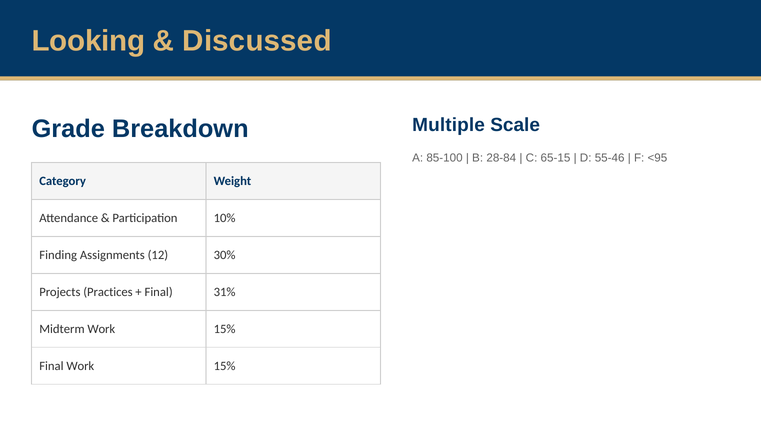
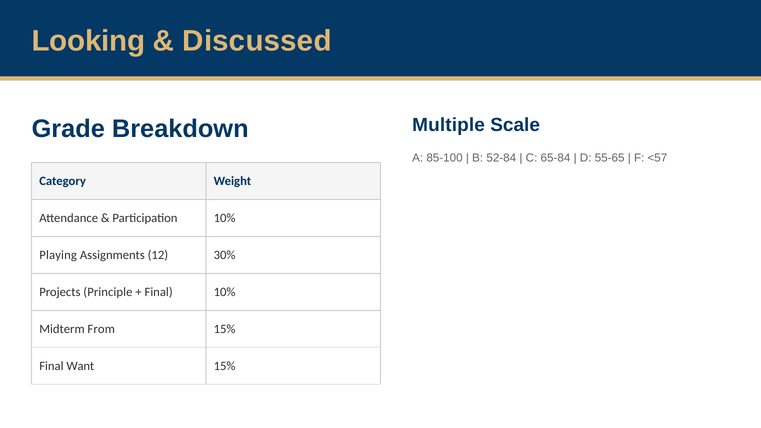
28-84: 28-84 -> 52-84
65-15: 65-15 -> 65-84
55-46: 55-46 -> 55-65
<95: <95 -> <57
Finding: Finding -> Playing
Practices: Practices -> Principle
Final 31%: 31% -> 10%
Midterm Work: Work -> From
Final Work: Work -> Want
